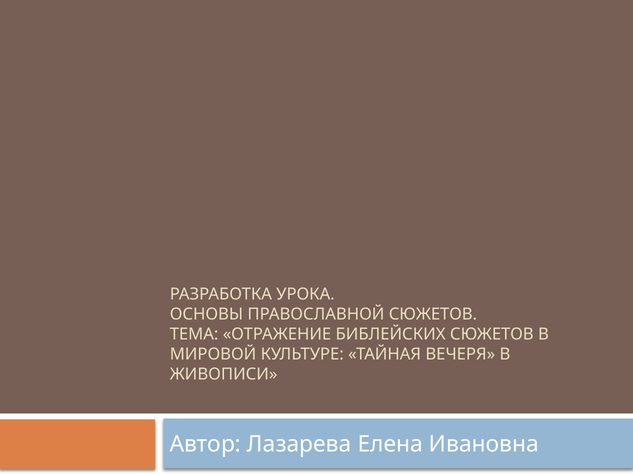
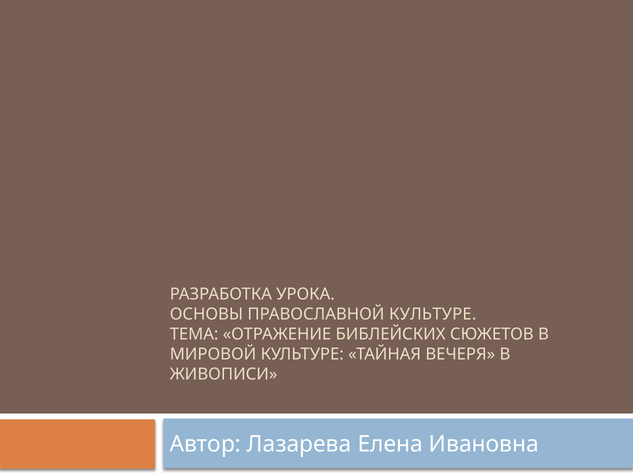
ПРАВОСЛАВНОЙ СЮЖЕТОВ: СЮЖЕТОВ -> КУЛЬТУРЕ
